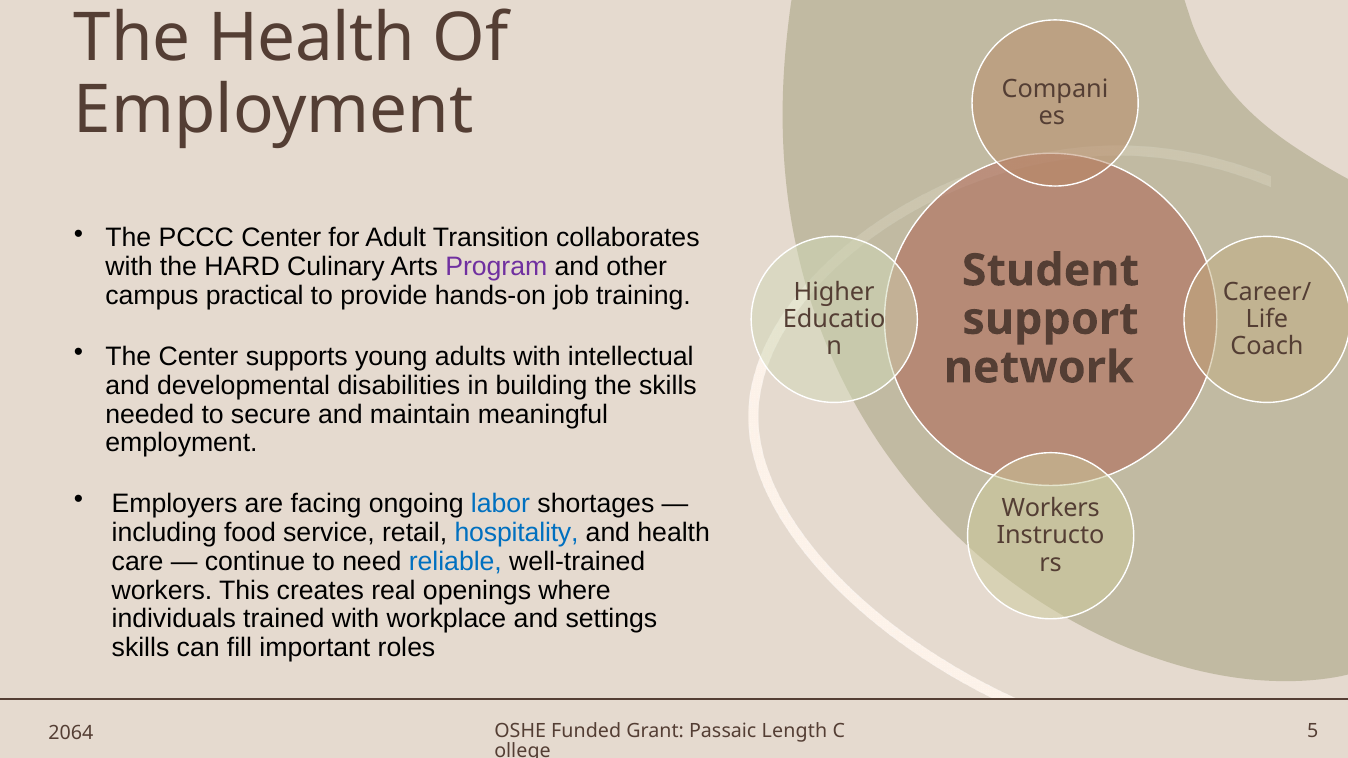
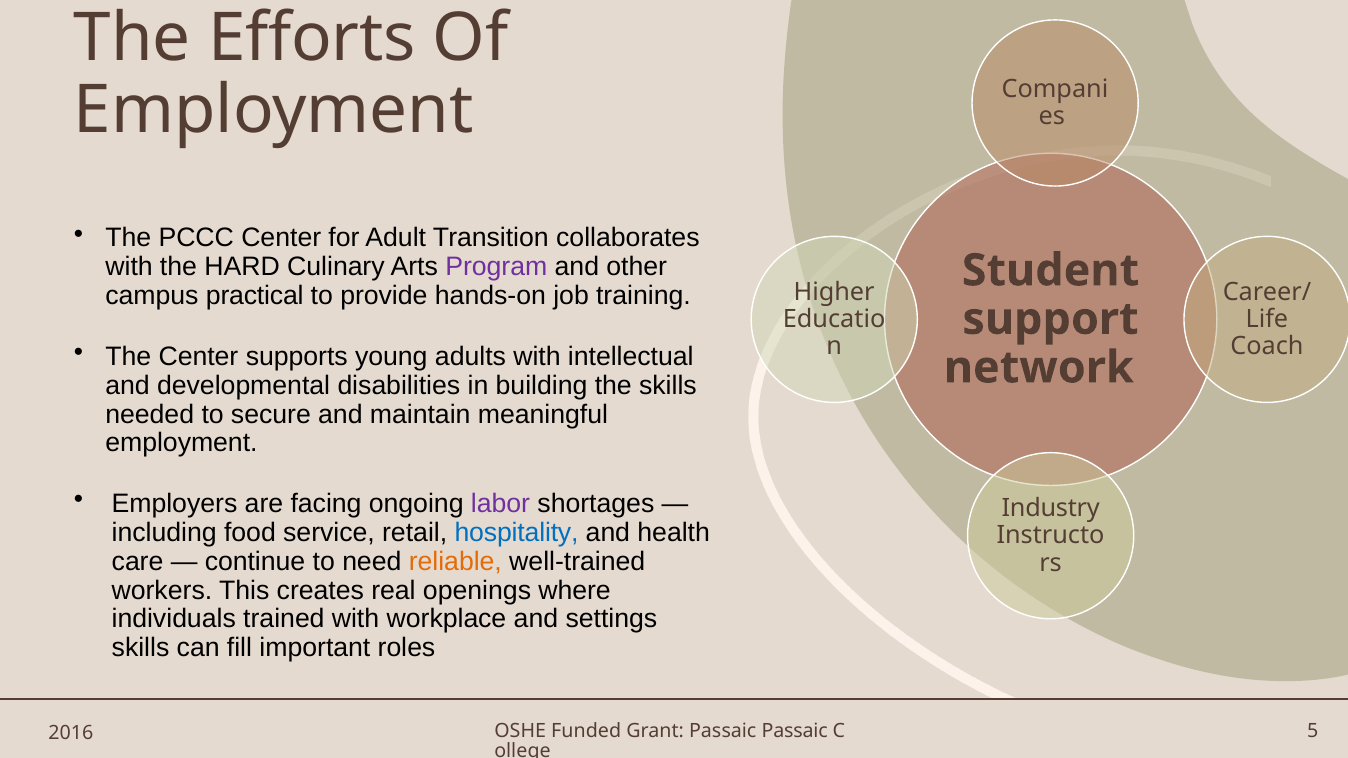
The Health: Health -> Efforts
labor colour: blue -> purple
Workers at (1051, 508): Workers -> Industry
reliable colour: blue -> orange
Passaic Length: Length -> Passaic
2064: 2064 -> 2016
